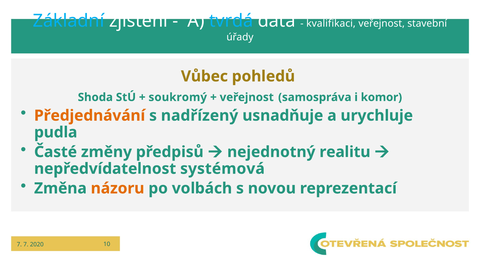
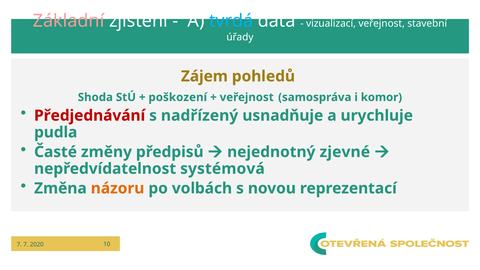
Základní colour: light blue -> pink
kvalifikaci: kvalifikaci -> vizualizací
Vůbec: Vůbec -> Zájem
soukromý: soukromý -> poškození
Předjednávání colour: orange -> red
realitu: realitu -> zjevné
